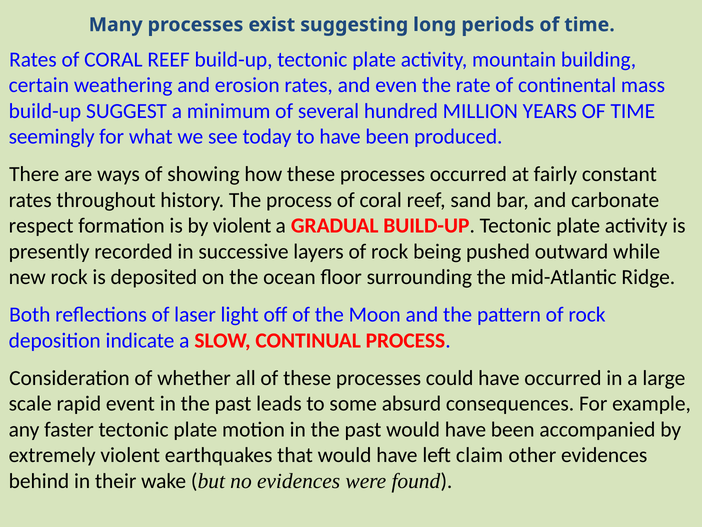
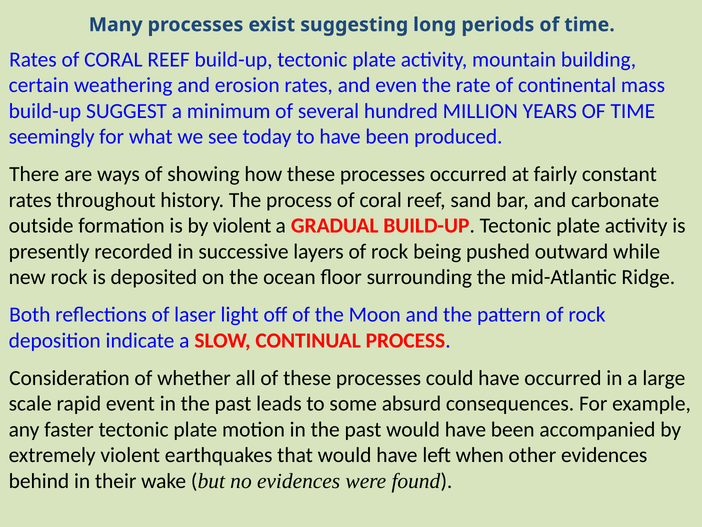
respect: respect -> outside
claim: claim -> when
